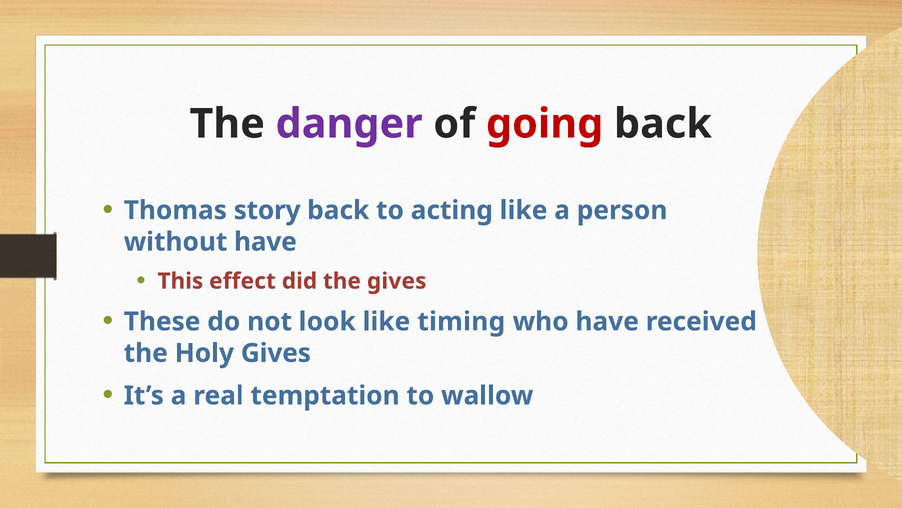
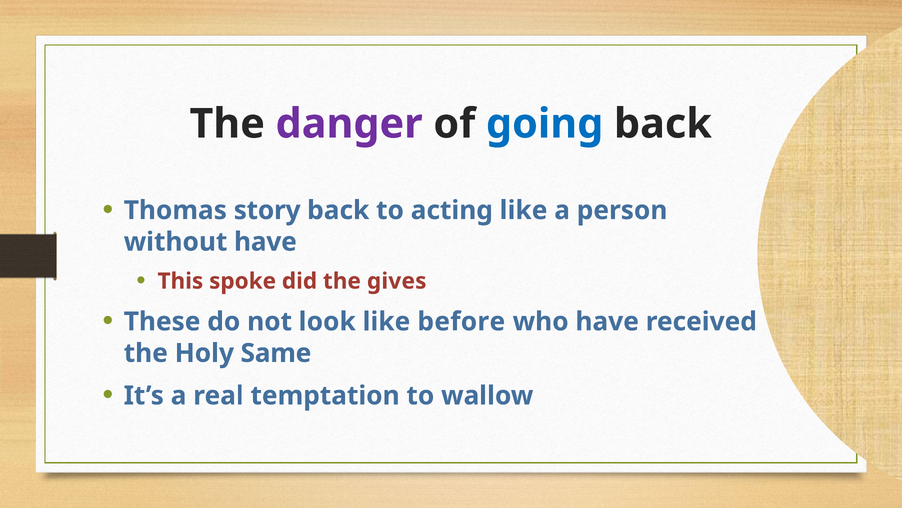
going colour: red -> blue
effect: effect -> spoke
timing: timing -> before
Holy Gives: Gives -> Same
